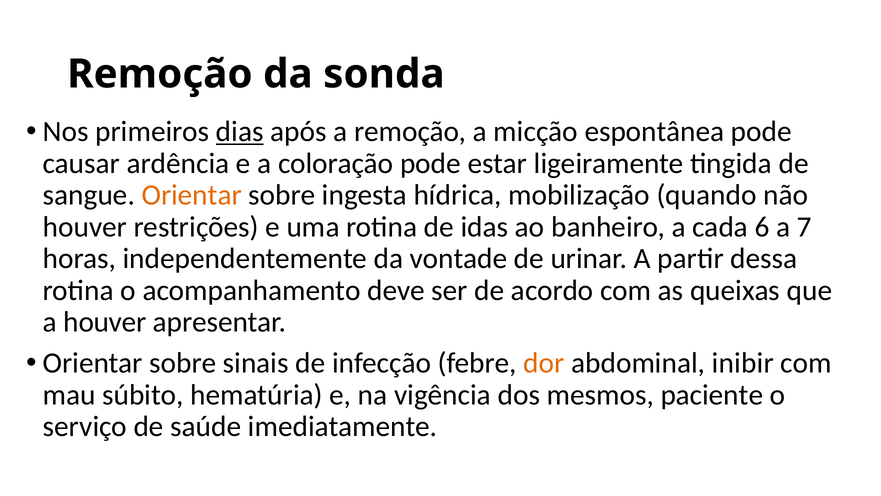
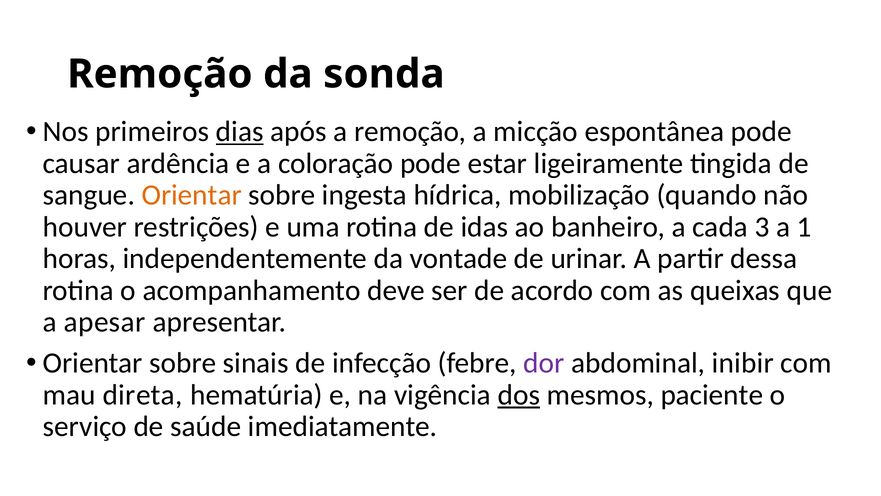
6: 6 -> 3
7: 7 -> 1
a houver: houver -> apesar
dor colour: orange -> purple
súbito: súbito -> direta
dos underline: none -> present
